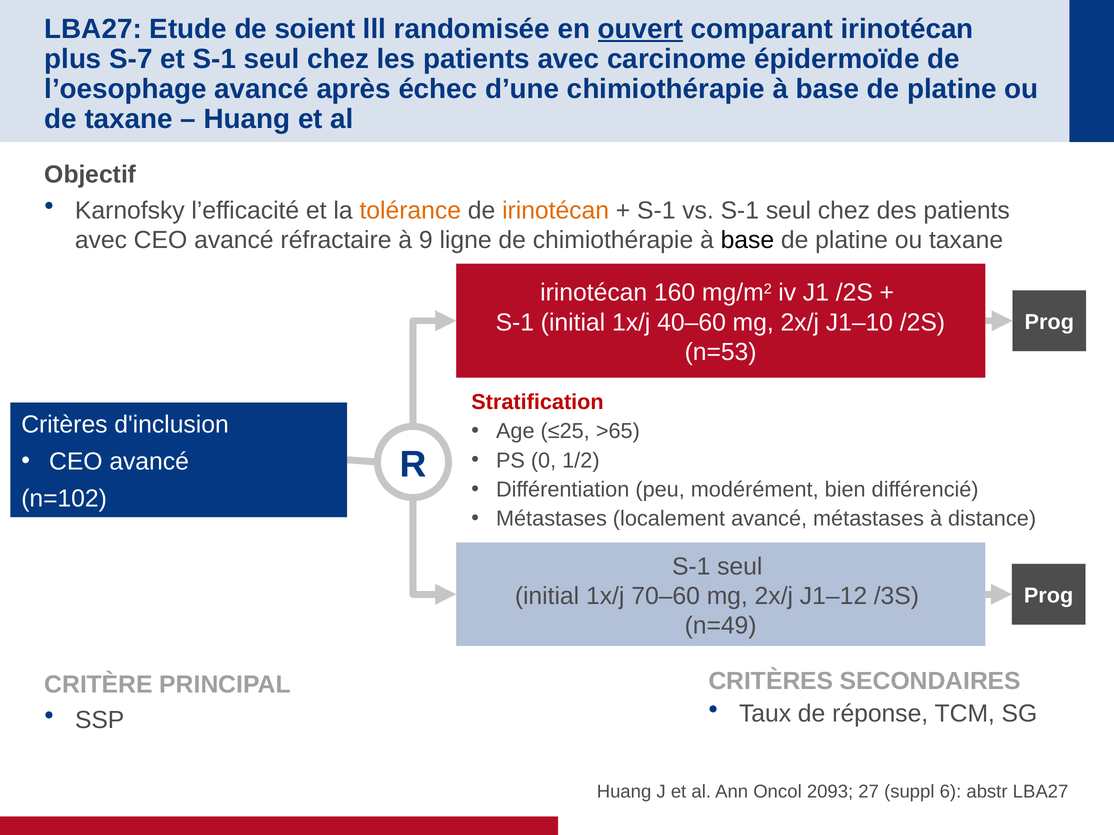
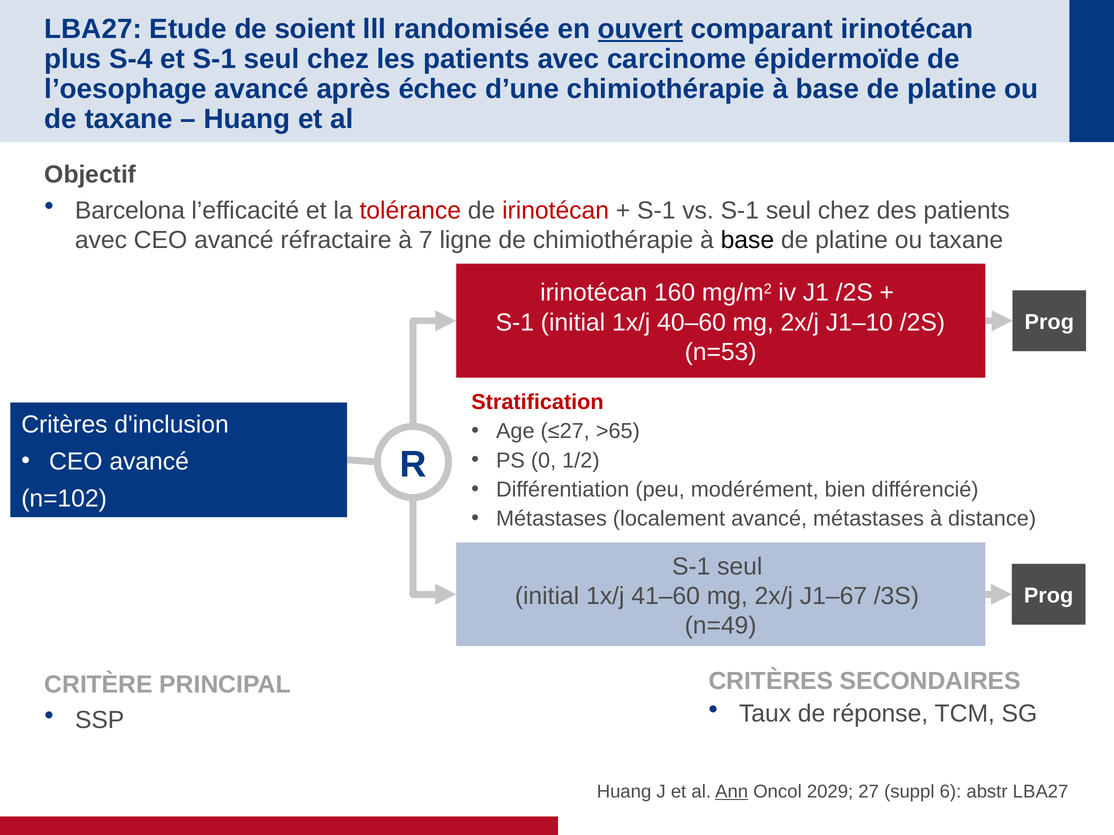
S-7: S-7 -> S-4
Karnofsky: Karnofsky -> Barcelona
tolérance colour: orange -> red
irinotécan at (556, 211) colour: orange -> red
9: 9 -> 7
≤25: ≤25 -> ≤27
70–60: 70–60 -> 41–60
J1–12: J1–12 -> J1–67
Ann underline: none -> present
2093: 2093 -> 2029
